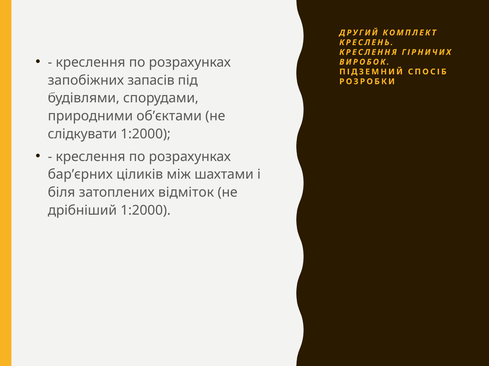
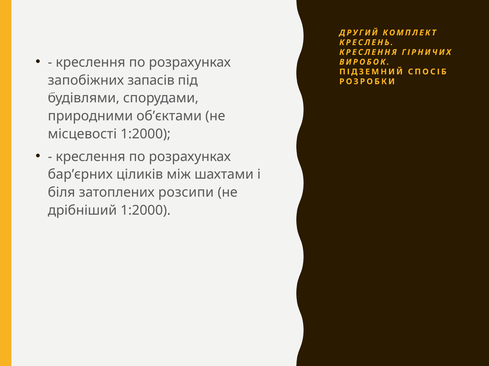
слідкувати: слідкувати -> місцевості
відміток: відміток -> розсипи
